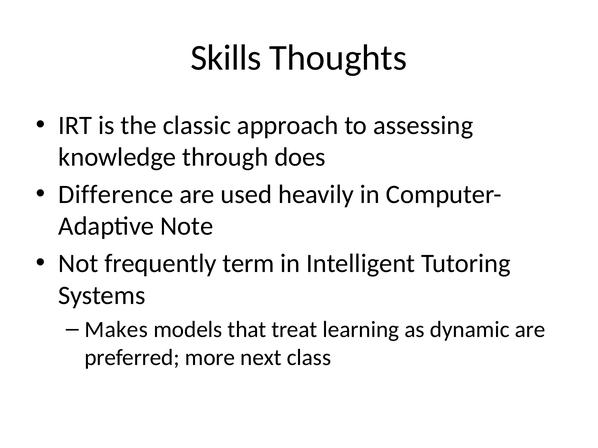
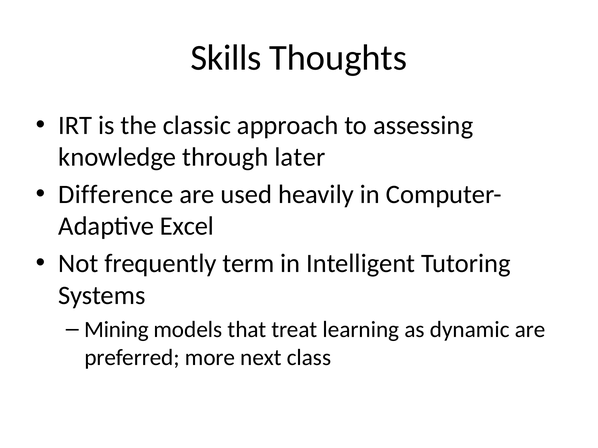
does: does -> later
Note: Note -> Excel
Makes: Makes -> Mining
